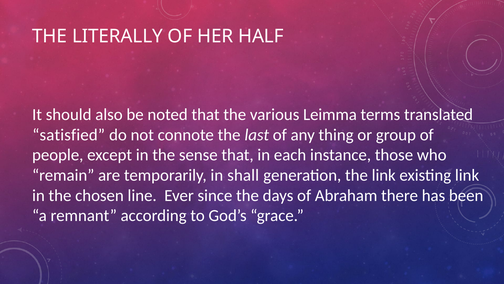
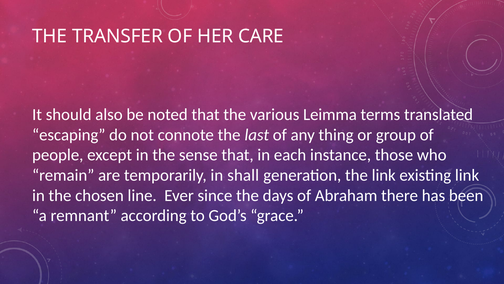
LITERALLY: LITERALLY -> TRANSFER
HALF: HALF -> CARE
satisfied: satisfied -> escaping
